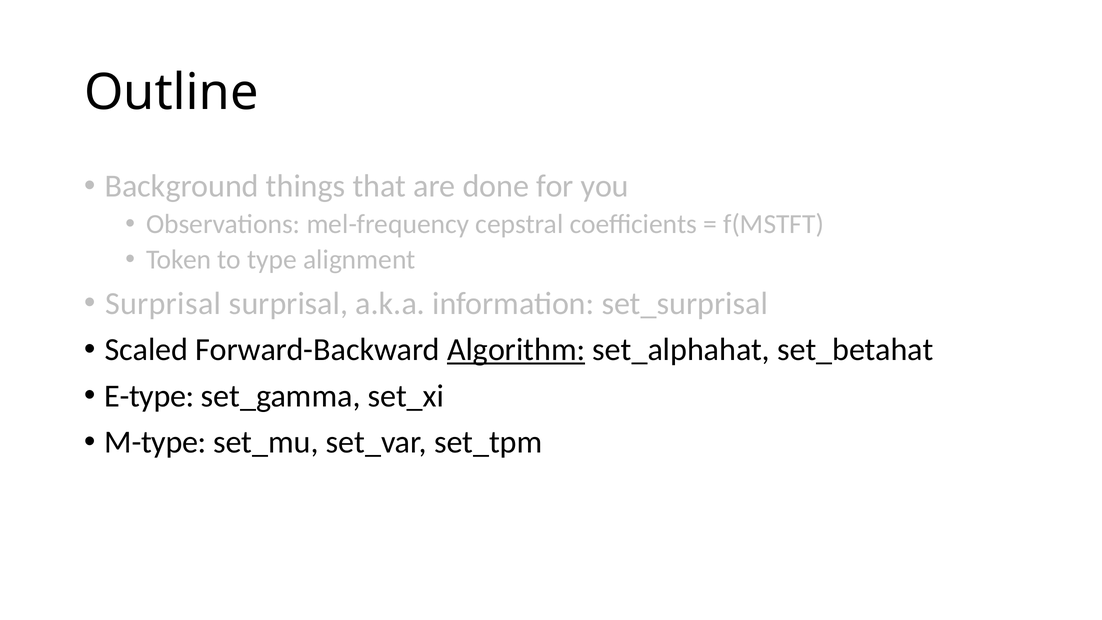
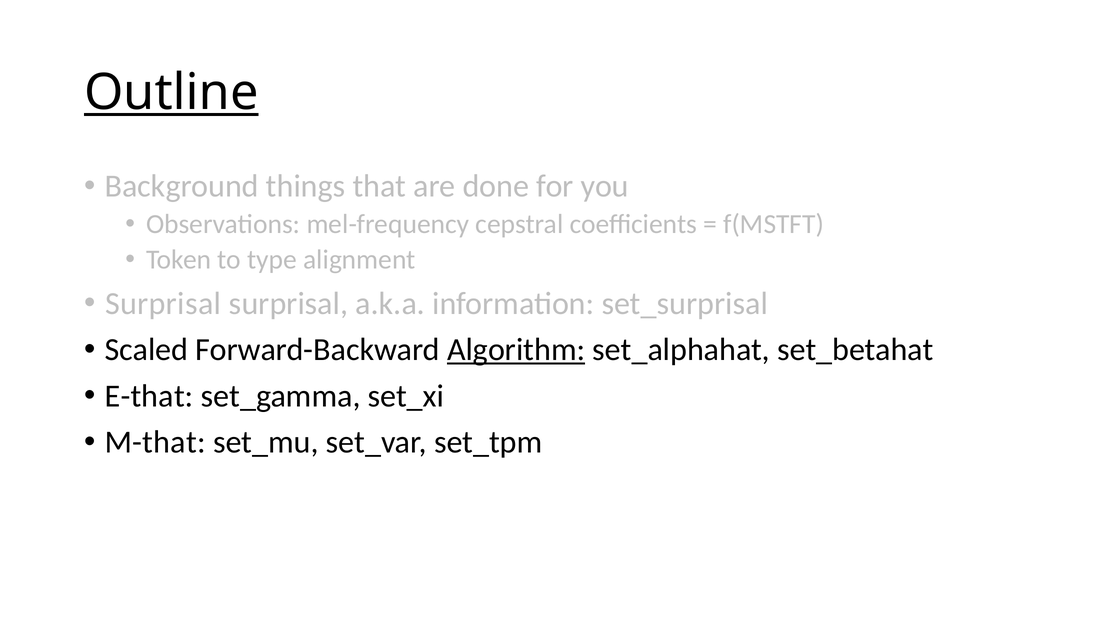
Outline underline: none -> present
E-type: E-type -> E-that
M-type: M-type -> M-that
